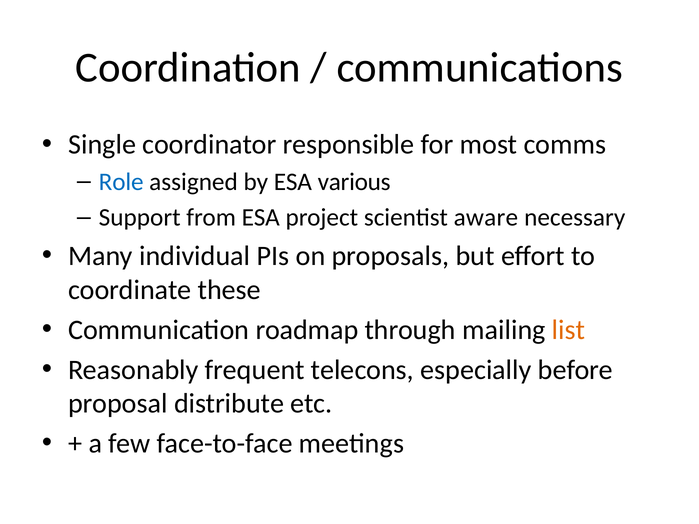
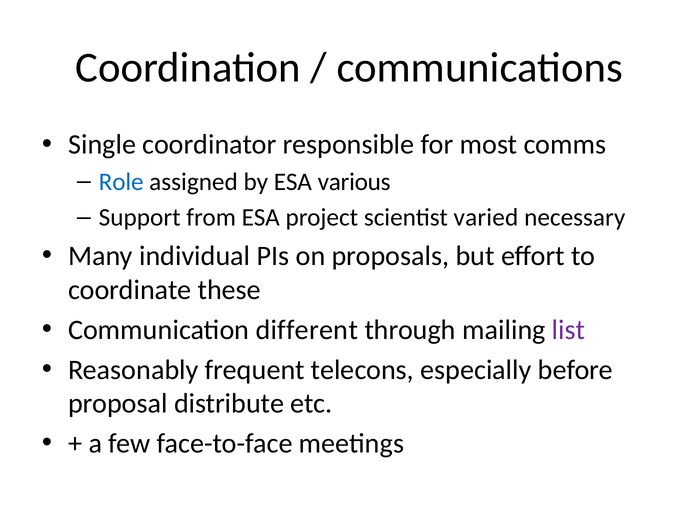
aware: aware -> varied
roadmap: roadmap -> different
list colour: orange -> purple
